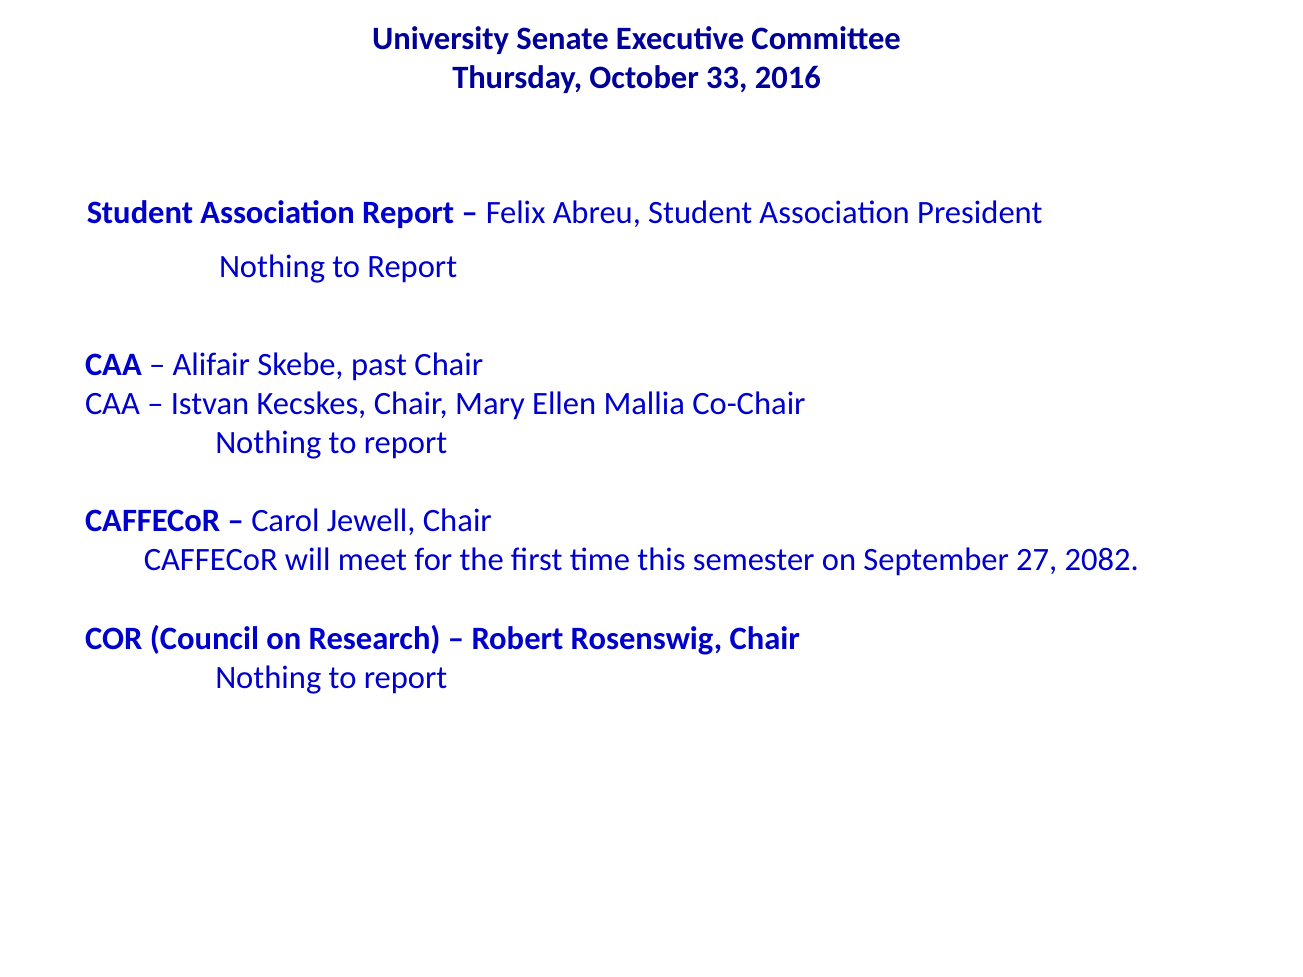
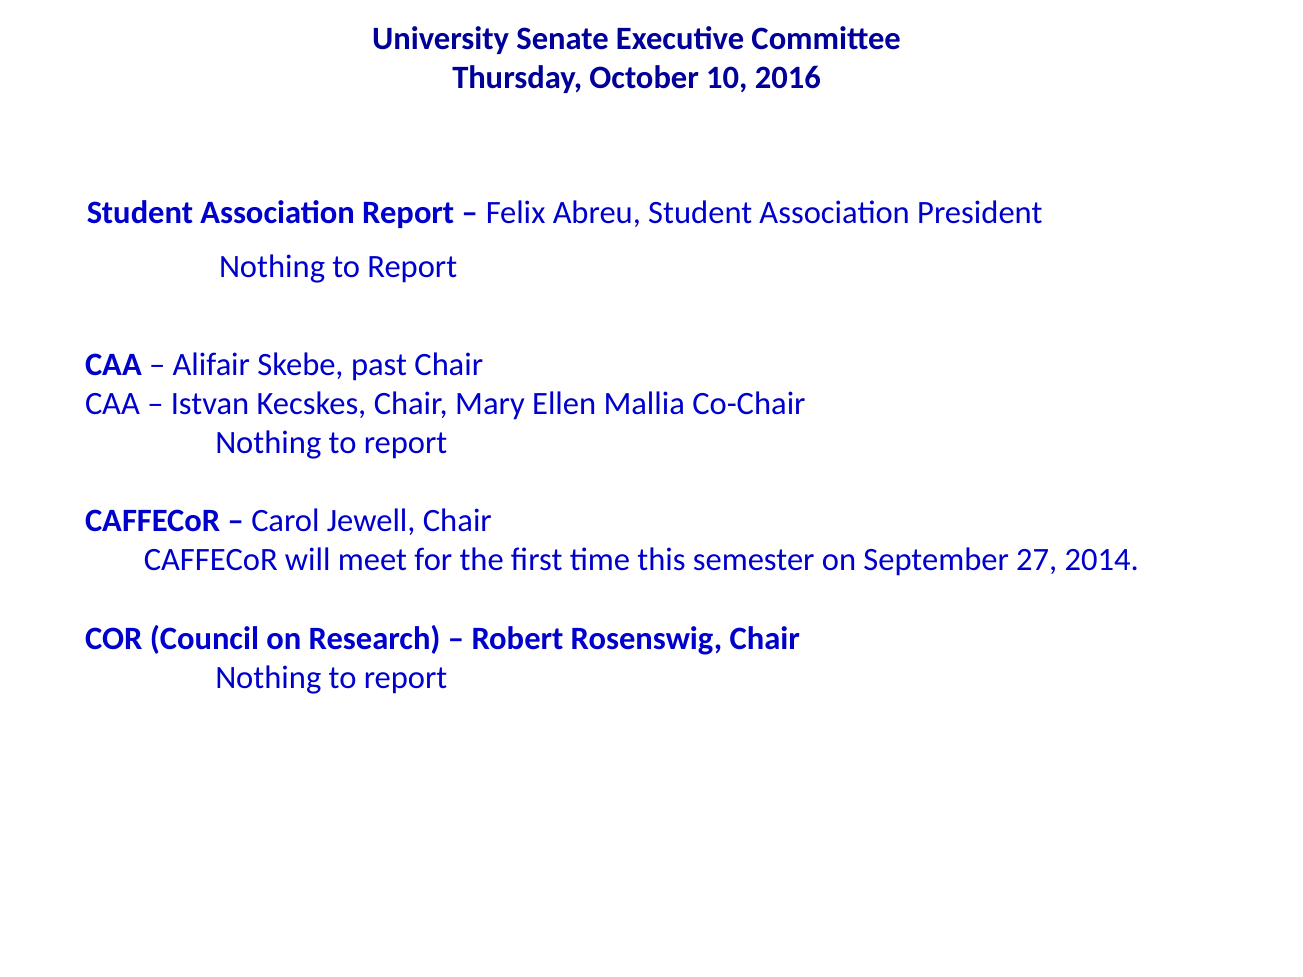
33: 33 -> 10
2082: 2082 -> 2014
